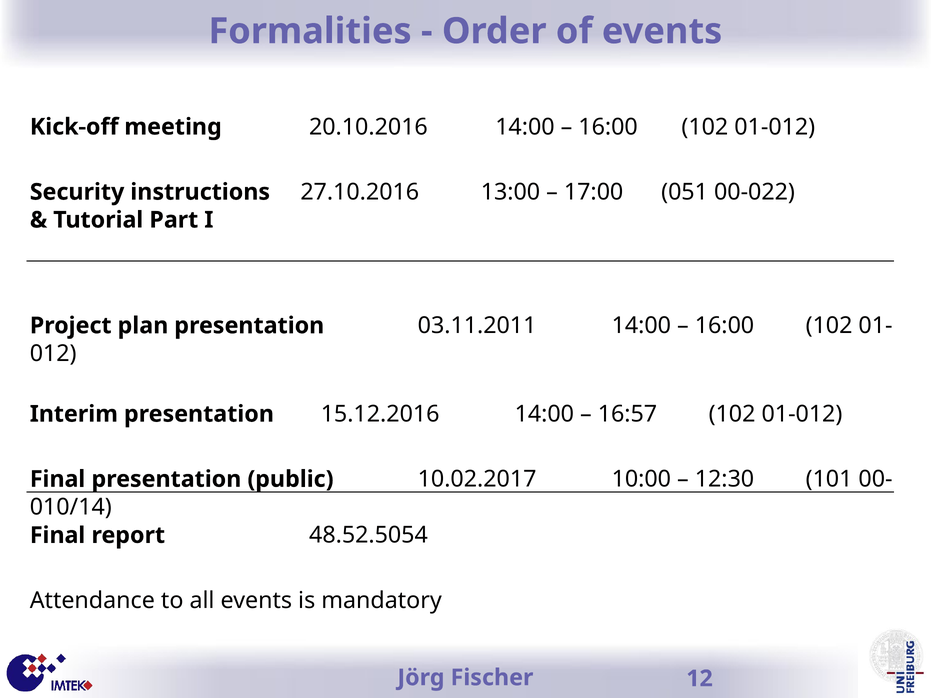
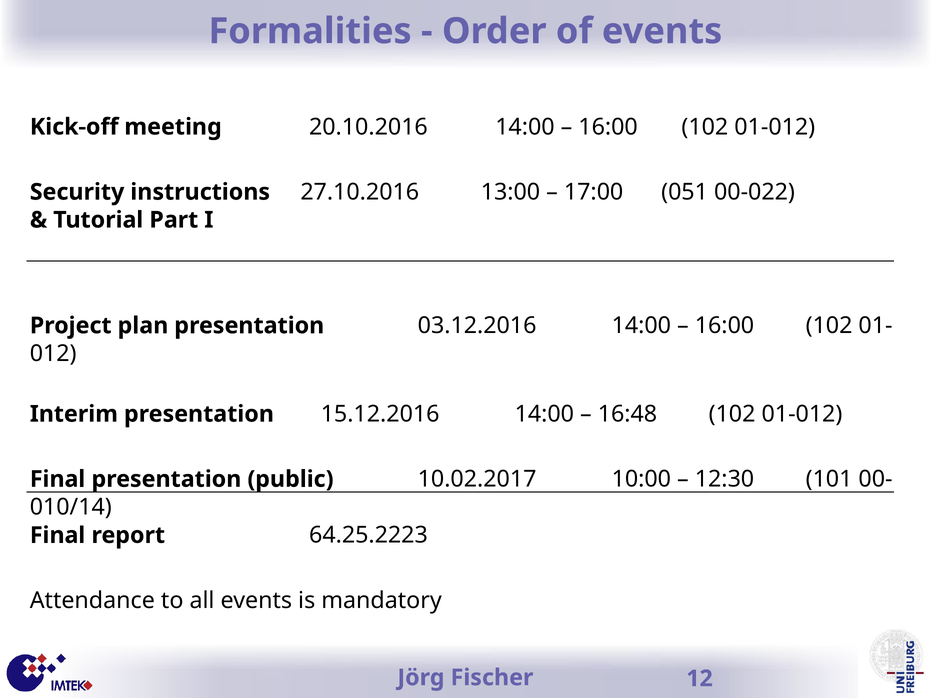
03.11.2011: 03.11.2011 -> 03.12.2016
16:57: 16:57 -> 16:48
48.52.5054: 48.52.5054 -> 64.25.2223
